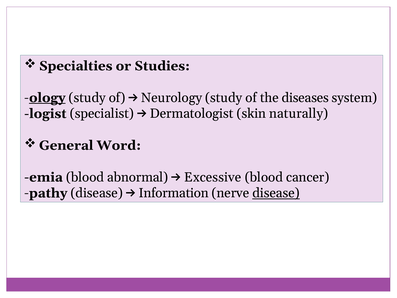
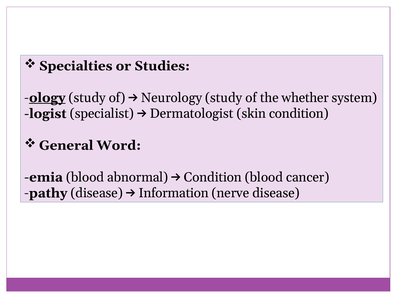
diseases: diseases -> whether
skin naturally: naturally -> condition
Excessive at (213, 177): Excessive -> Condition
disease at (276, 193) underline: present -> none
